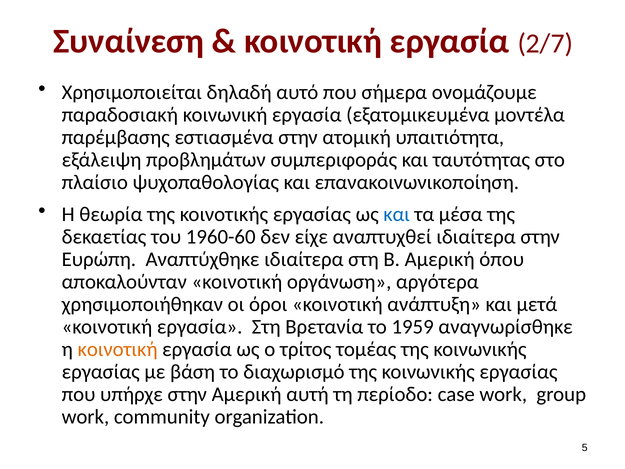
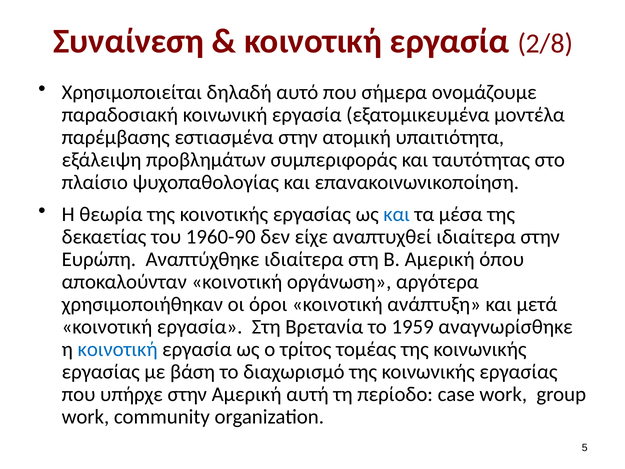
2/7: 2/7 -> 2/8
1960-60: 1960-60 -> 1960-90
κοινοτική at (118, 349) colour: orange -> blue
